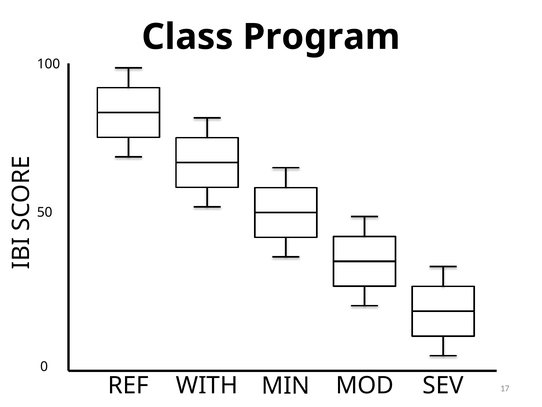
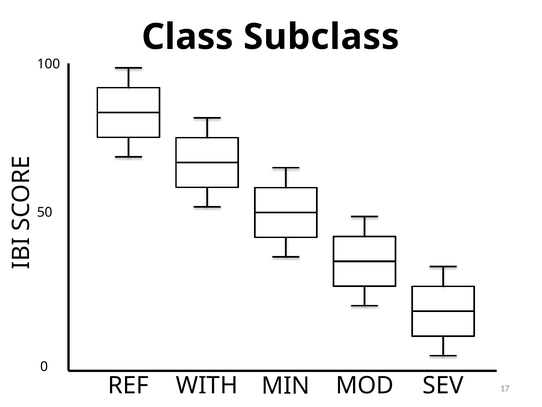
Program: Program -> Subclass
